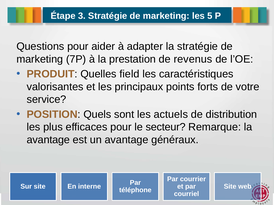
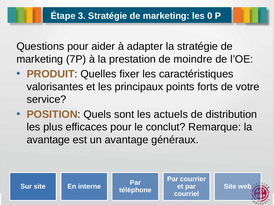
5: 5 -> 0
revenus: revenus -> moindre
field: field -> fixer
secteur: secteur -> conclut
